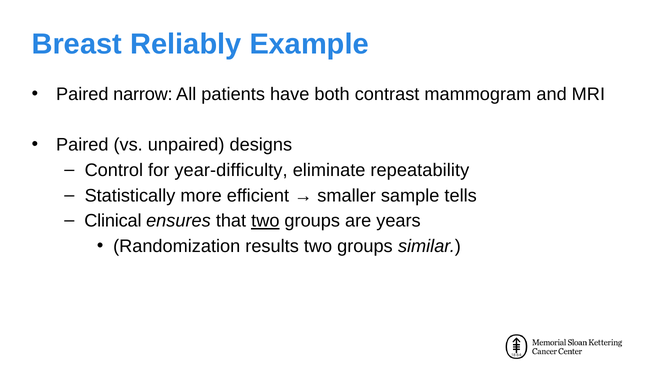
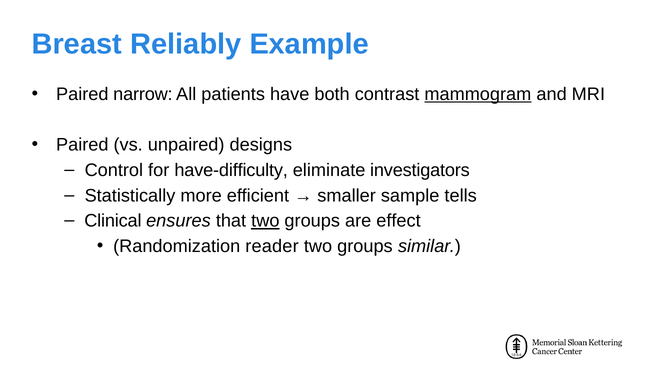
mammogram underline: none -> present
year-difficulty: year-difficulty -> have-difficulty
repeatability: repeatability -> investigators
years: years -> effect
results: results -> reader
